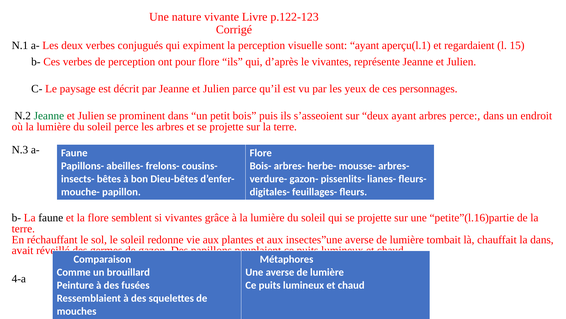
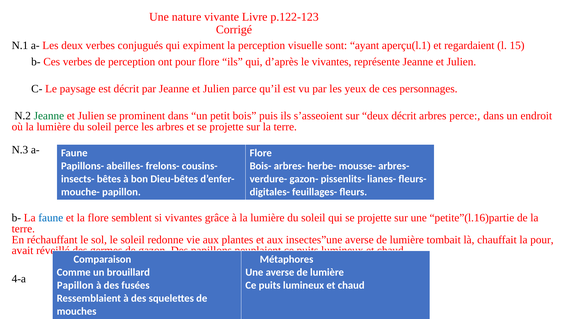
deux ayant: ayant -> décrit
faune at (51, 217) colour: black -> blue
la dans: dans -> pour
Peinture at (75, 285): Peinture -> Papillon
